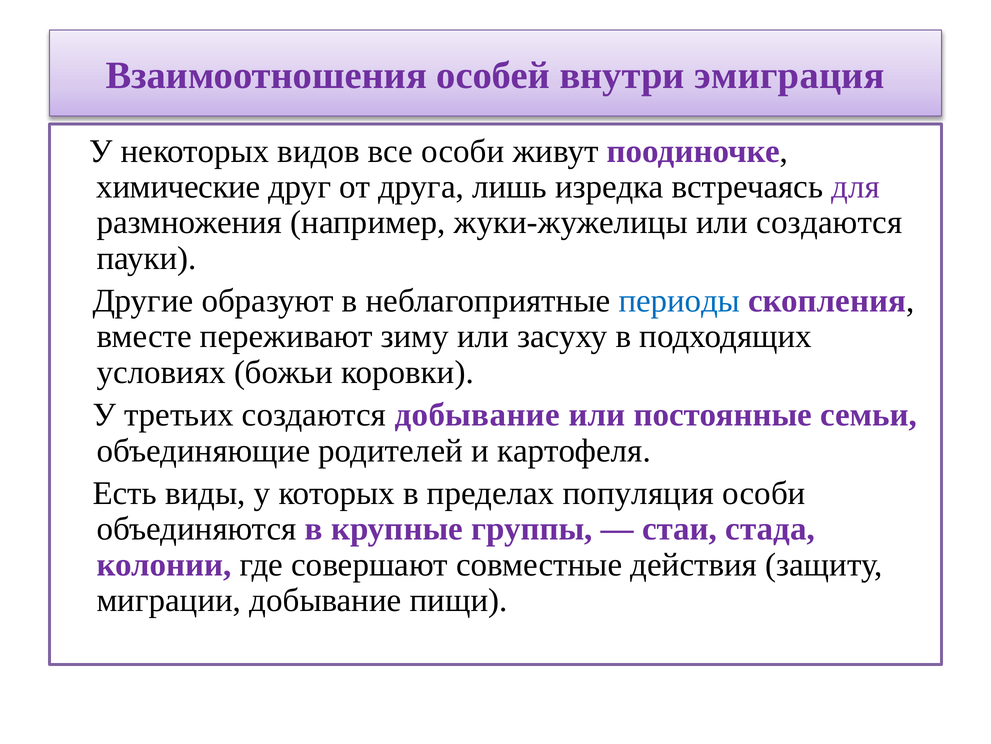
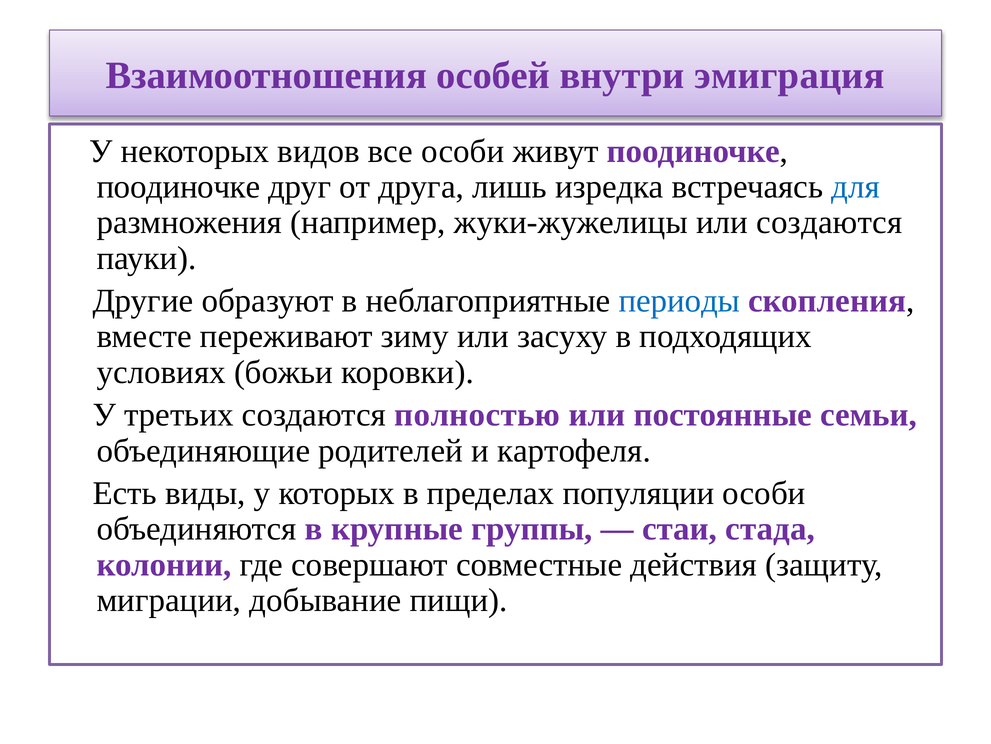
химические at (178, 187): химические -> поодиночке
для colour: purple -> blue
создаются добывание: добывание -> полностью
популяция: популяция -> популяции
